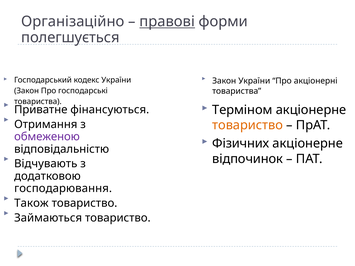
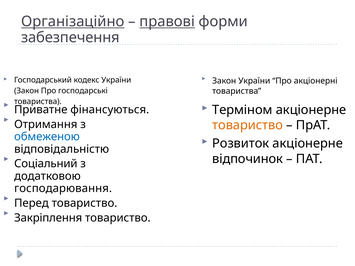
Організаційно underline: none -> present
полегшується: полегшується -> забезпечення
обмеженою colour: purple -> blue
Фізичних: Фізичних -> Розвиток
Відчувають: Відчувають -> Соціальний
Також: Також -> Перед
Займаються: Займаються -> Закріплення
